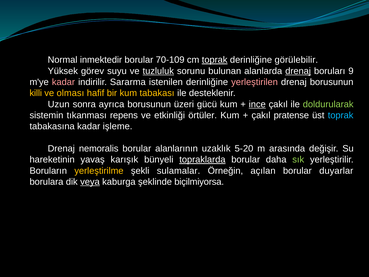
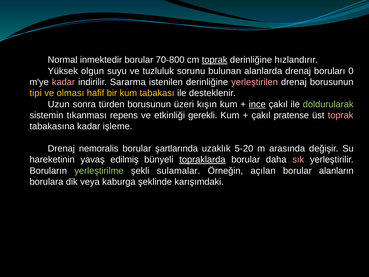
70-109: 70-109 -> 70-800
görülebilir: görülebilir -> hızlandırır
görev: görev -> olgun
tuzluluk underline: present -> none
drenaj at (298, 71) underline: present -> none
9: 9 -> 0
killi: killi -> tipi
ayrıca: ayrıca -> türden
gücü: gücü -> kışın
örtüler: örtüler -> gerekli
toprak at (341, 115) colour: light blue -> pink
alanlarının: alanlarının -> şartlarında
karışık: karışık -> edilmiş
sık colour: light green -> pink
yerleştirilme colour: yellow -> light green
duyarlar: duyarlar -> alanların
veya underline: present -> none
biçilmiyorsa: biçilmiyorsa -> karışımdaki
